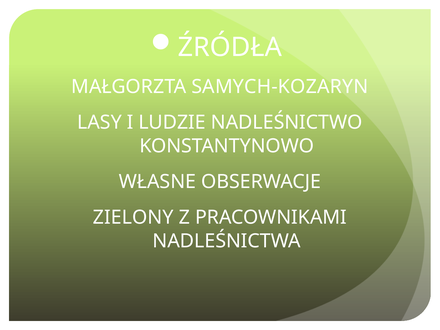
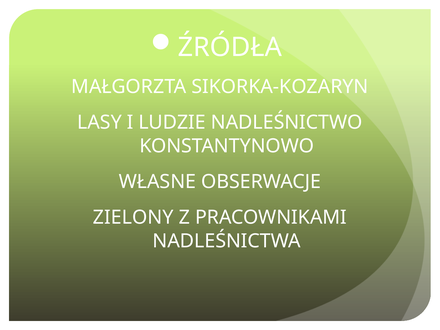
SAMYCH-KOZARYN: SAMYCH-KOZARYN -> SIKORKA-KOZARYN
